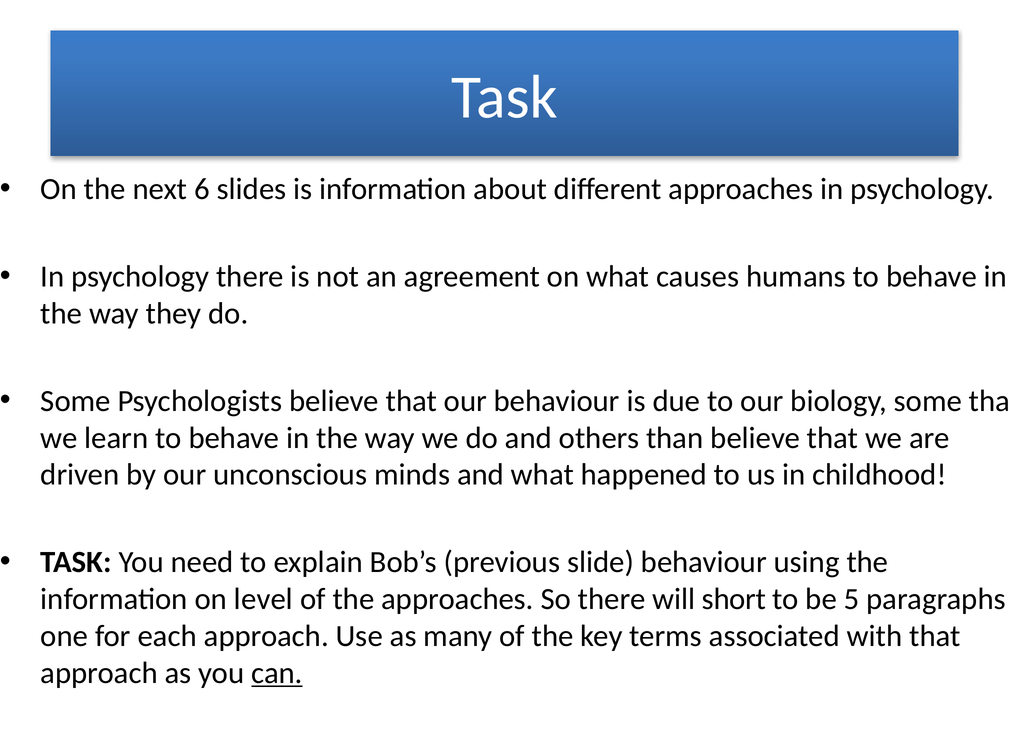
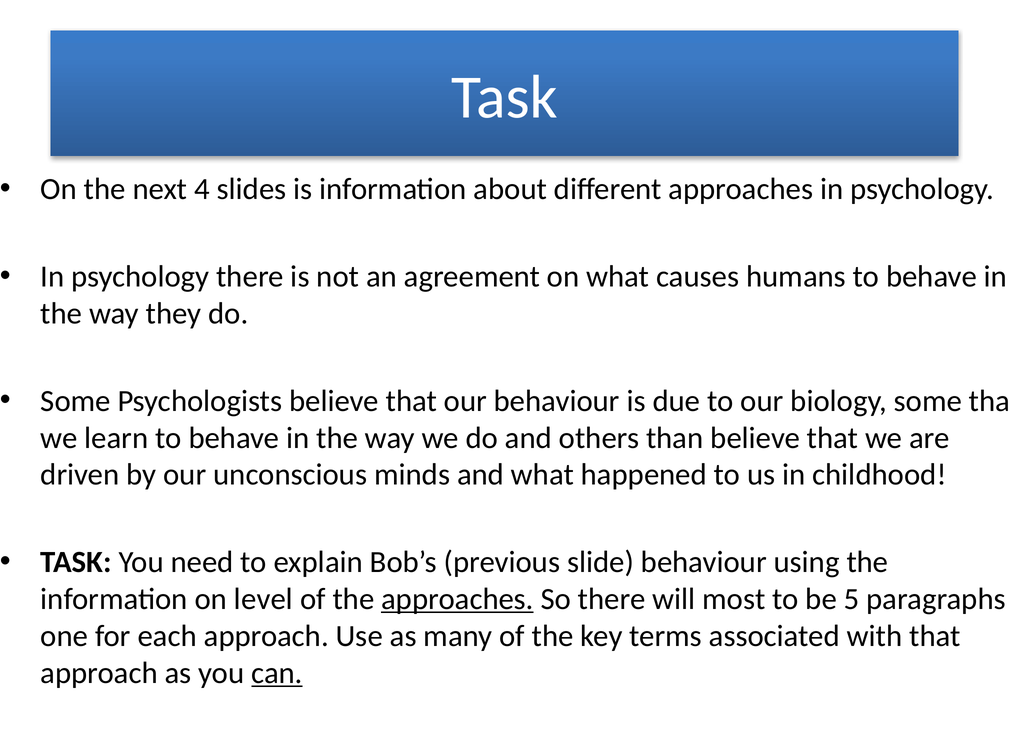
6: 6 -> 4
approaches at (457, 600) underline: none -> present
short: short -> most
